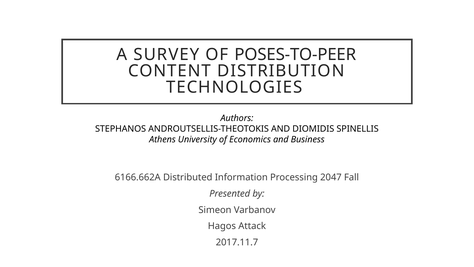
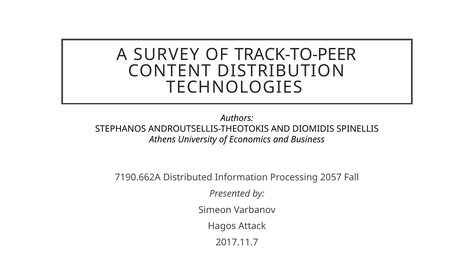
POSES-TO-PEER: POSES-TO-PEER -> TRACK-TO-PEER
6166.662A: 6166.662A -> 7190.662A
2047: 2047 -> 2057
